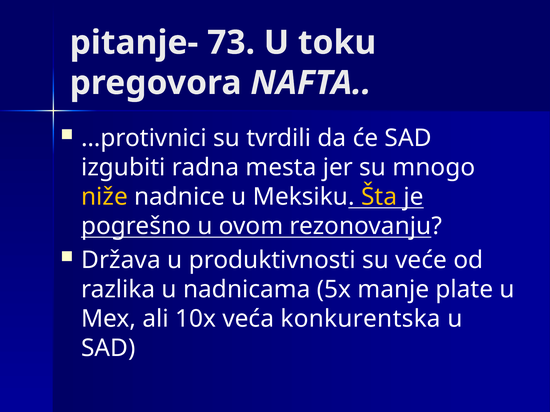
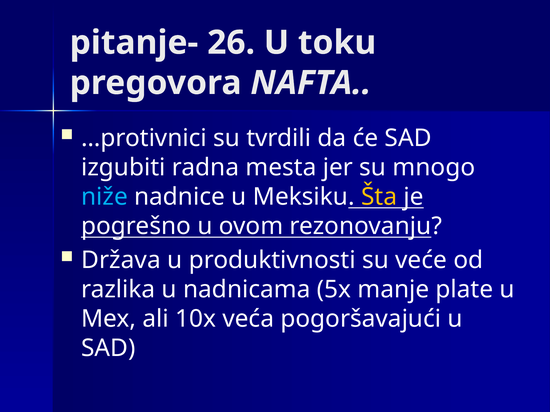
73: 73 -> 26
niže colour: yellow -> light blue
konkurentska: konkurentska -> pogoršavajući
